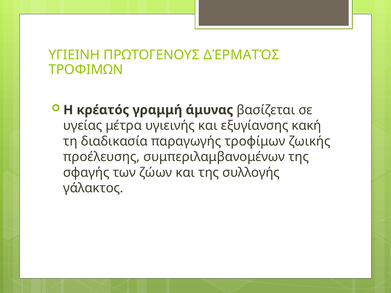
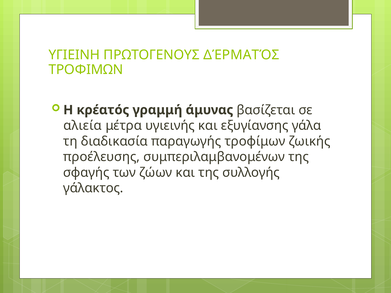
υγείας: υγείας -> αλιεία
κακή: κακή -> γάλα
